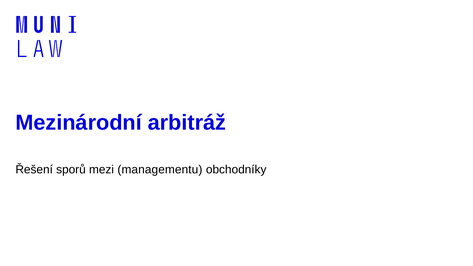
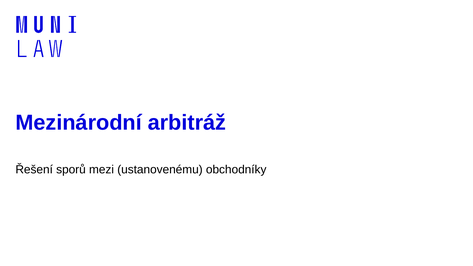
managementu: managementu -> ustanovenému
